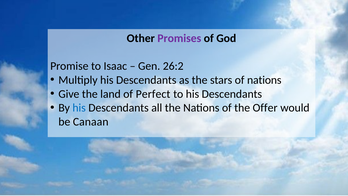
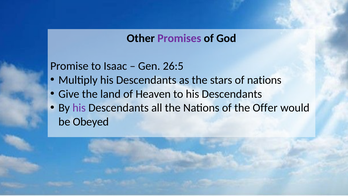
26:2: 26:2 -> 26:5
Perfect: Perfect -> Heaven
his at (79, 108) colour: blue -> purple
Canaan: Canaan -> Obeyed
